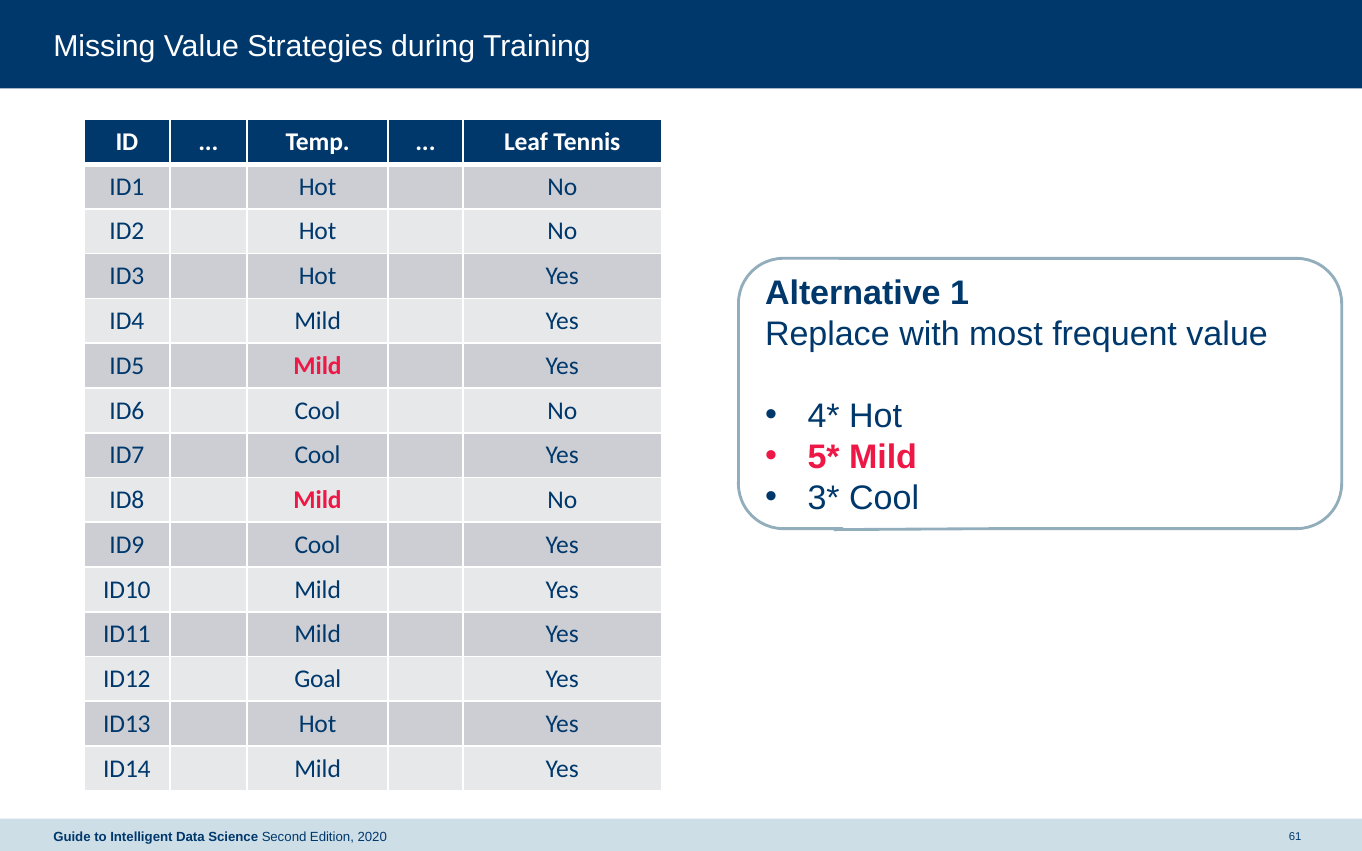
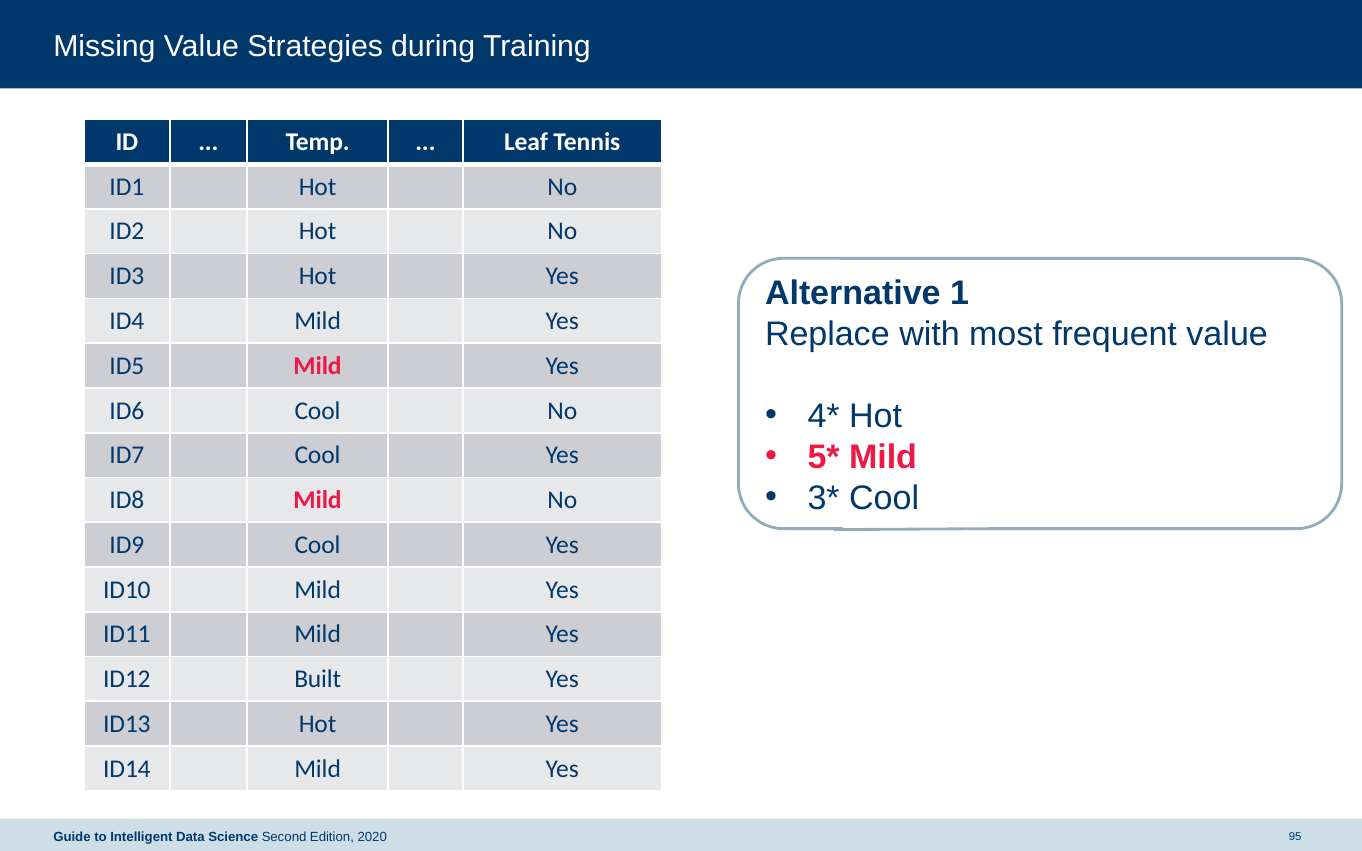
Goal: Goal -> Built
61: 61 -> 95
